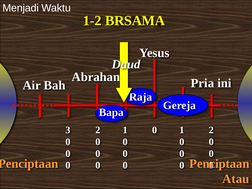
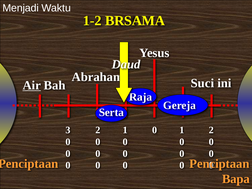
Pria: Pria -> Suci
Air underline: none -> present
Bapa: Bapa -> Serta
Atau: Atau -> Bapa
